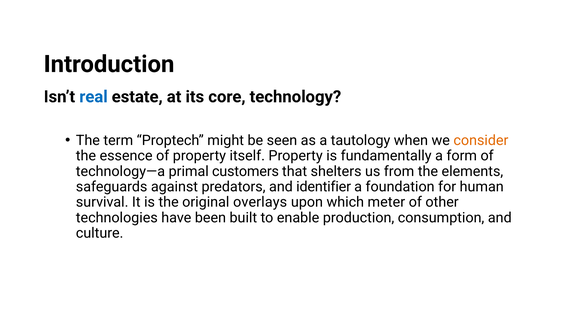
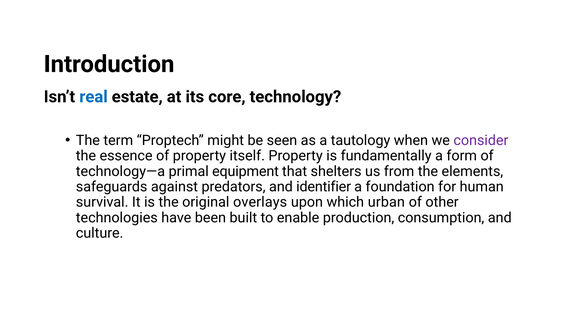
consider colour: orange -> purple
customers: customers -> equipment
meter: meter -> urban
